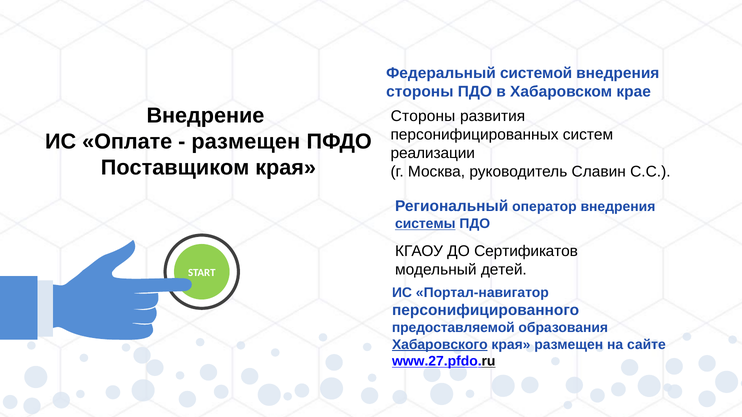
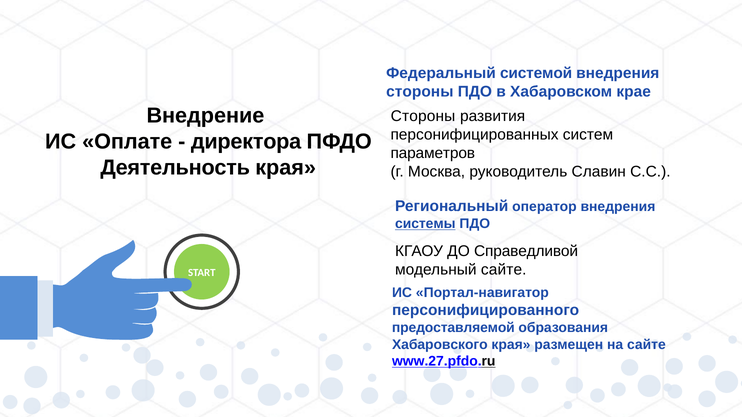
размещен at (246, 142): размещен -> директора
реализации: реализации -> параметров
Поставщиком: Поставщиком -> Деятельность
Сертификатов: Сертификатов -> Справедливой
модельный детей: детей -> сайте
Хабаровского underline: present -> none
